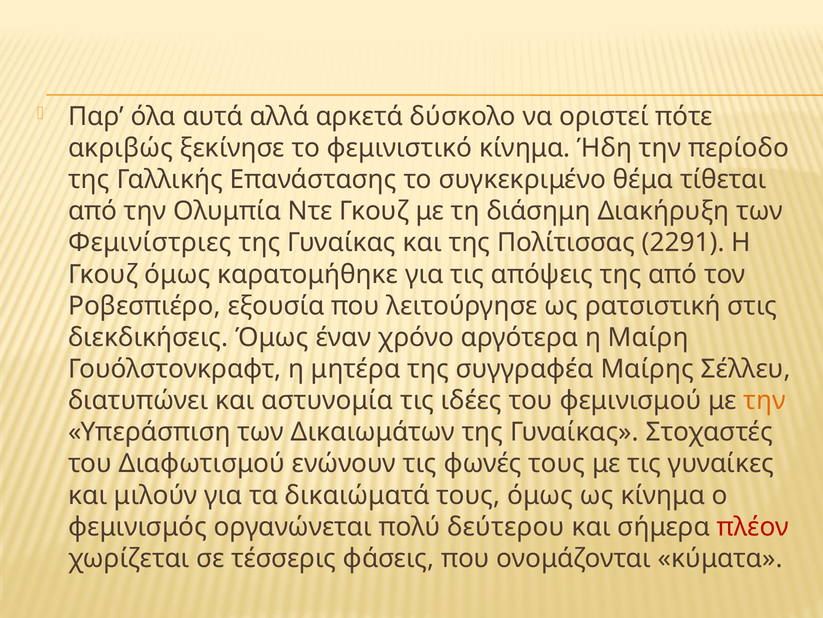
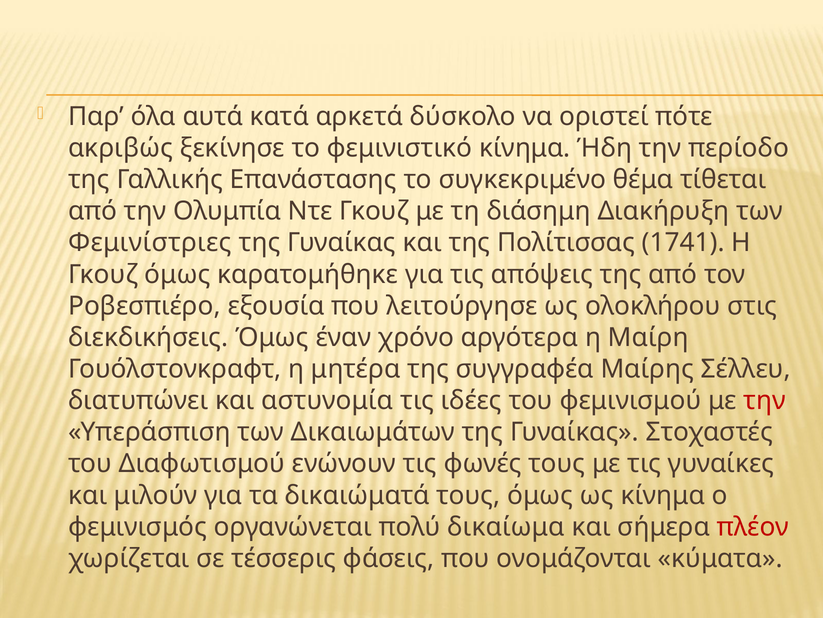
αλλά: αλλά -> κατά
2291: 2291 -> 1741
ρατσιστική: ρατσιστική -> ολοκλήρου
την at (765, 400) colour: orange -> red
δεύτερου: δεύτερου -> δικαίωμα
